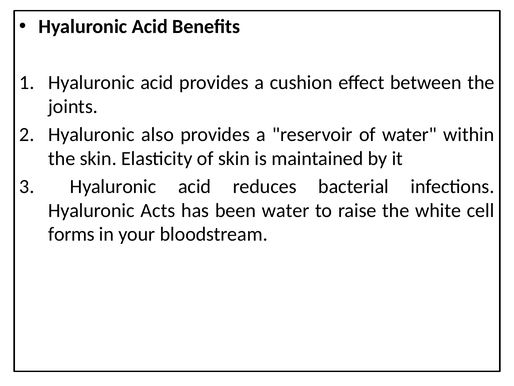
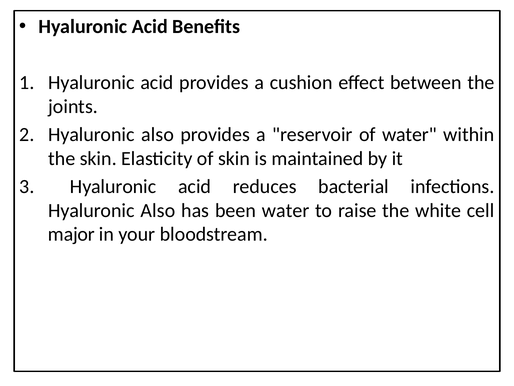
Acts at (158, 210): Acts -> Also
forms: forms -> major
